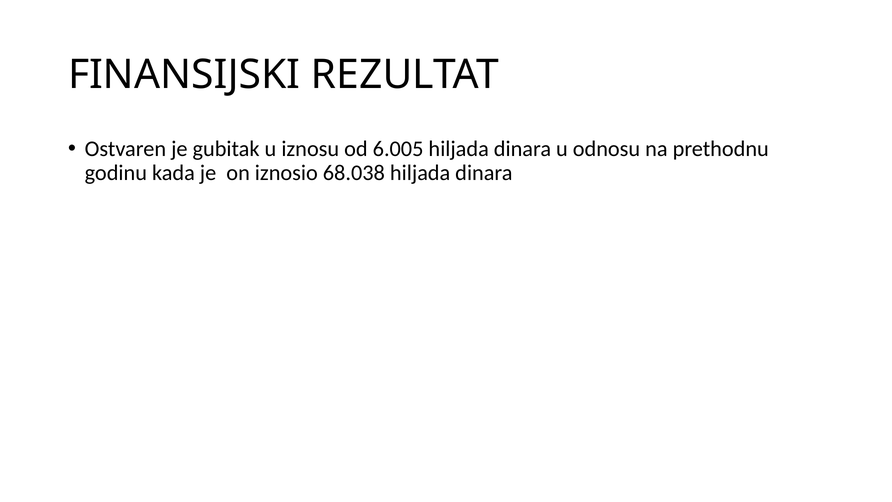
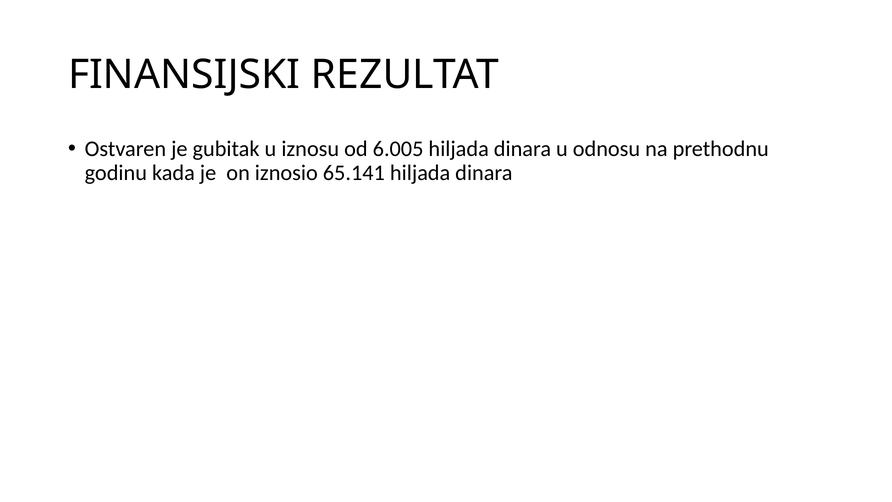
68.038: 68.038 -> 65.141
